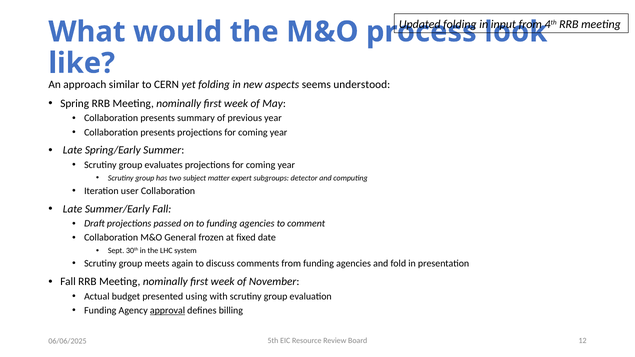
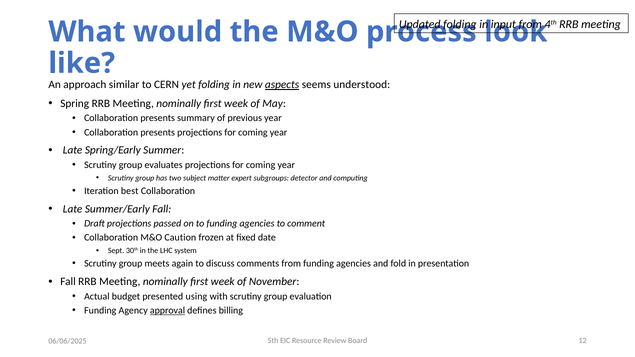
aspects underline: none -> present
user: user -> best
General: General -> Caution
